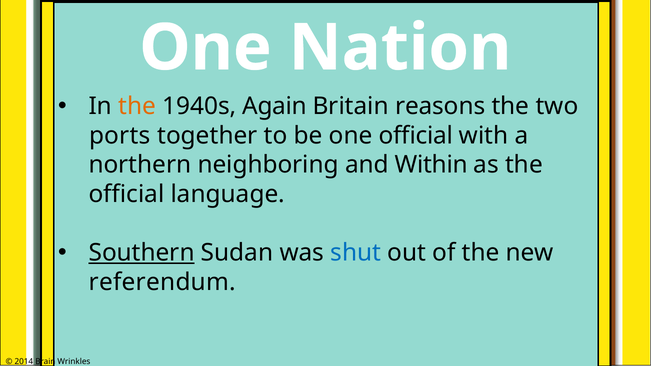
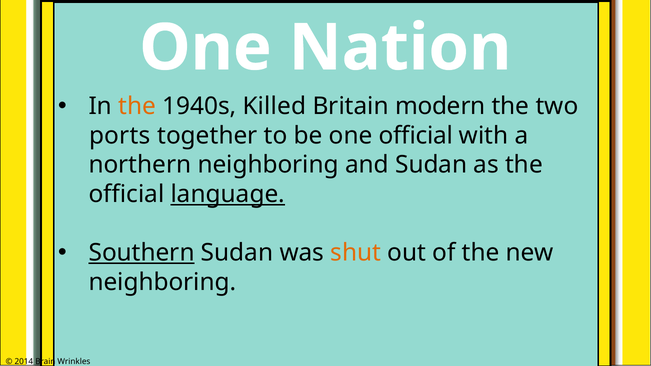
Again: Again -> Killed
reasons: reasons -> modern
and Within: Within -> Sudan
language underline: none -> present
shut colour: blue -> orange
referendum at (162, 282): referendum -> neighboring
